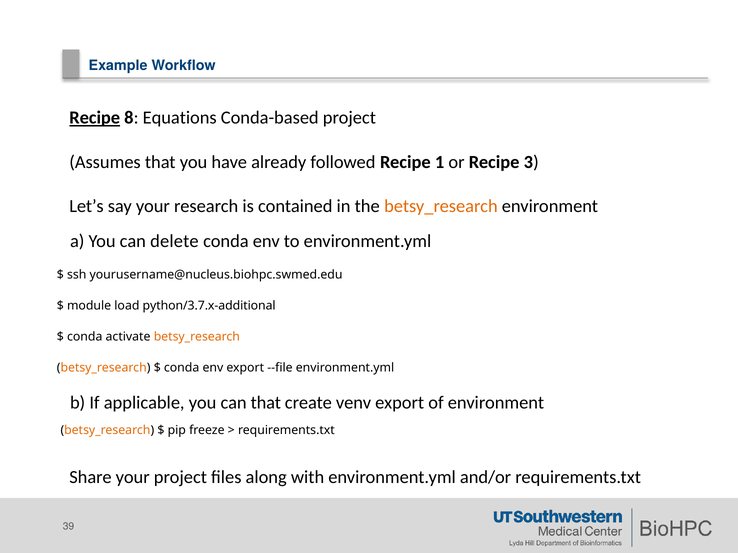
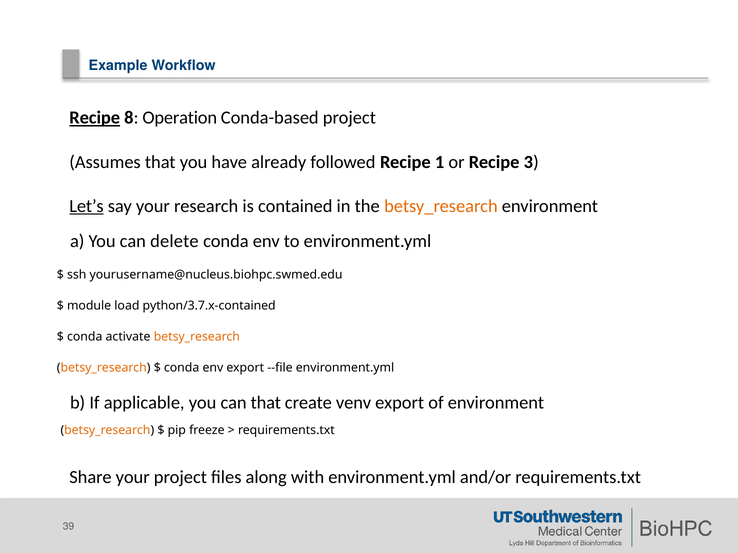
Equations: Equations -> Operation
Let’s underline: none -> present
python/3.7.x-additional: python/3.7.x-additional -> python/3.7.x-contained
